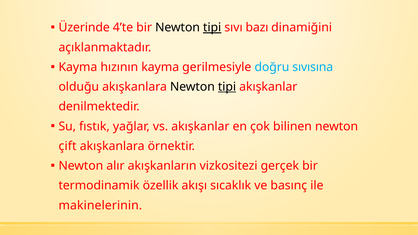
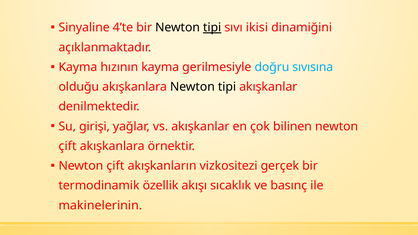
Üzerinde: Üzerinde -> Sinyaline
bazı: bazı -> ikisi
tipi at (227, 87) underline: present -> none
fıstık: fıstık -> girişi
alır at (115, 166): alır -> çift
